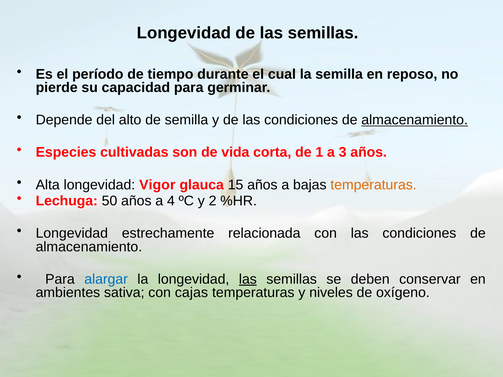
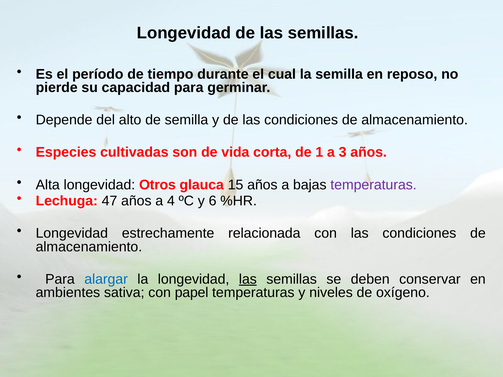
almacenamiento at (415, 120) underline: present -> none
Vigor: Vigor -> Otros
temperaturas at (374, 185) colour: orange -> purple
50: 50 -> 47
2: 2 -> 6
cajas: cajas -> papel
